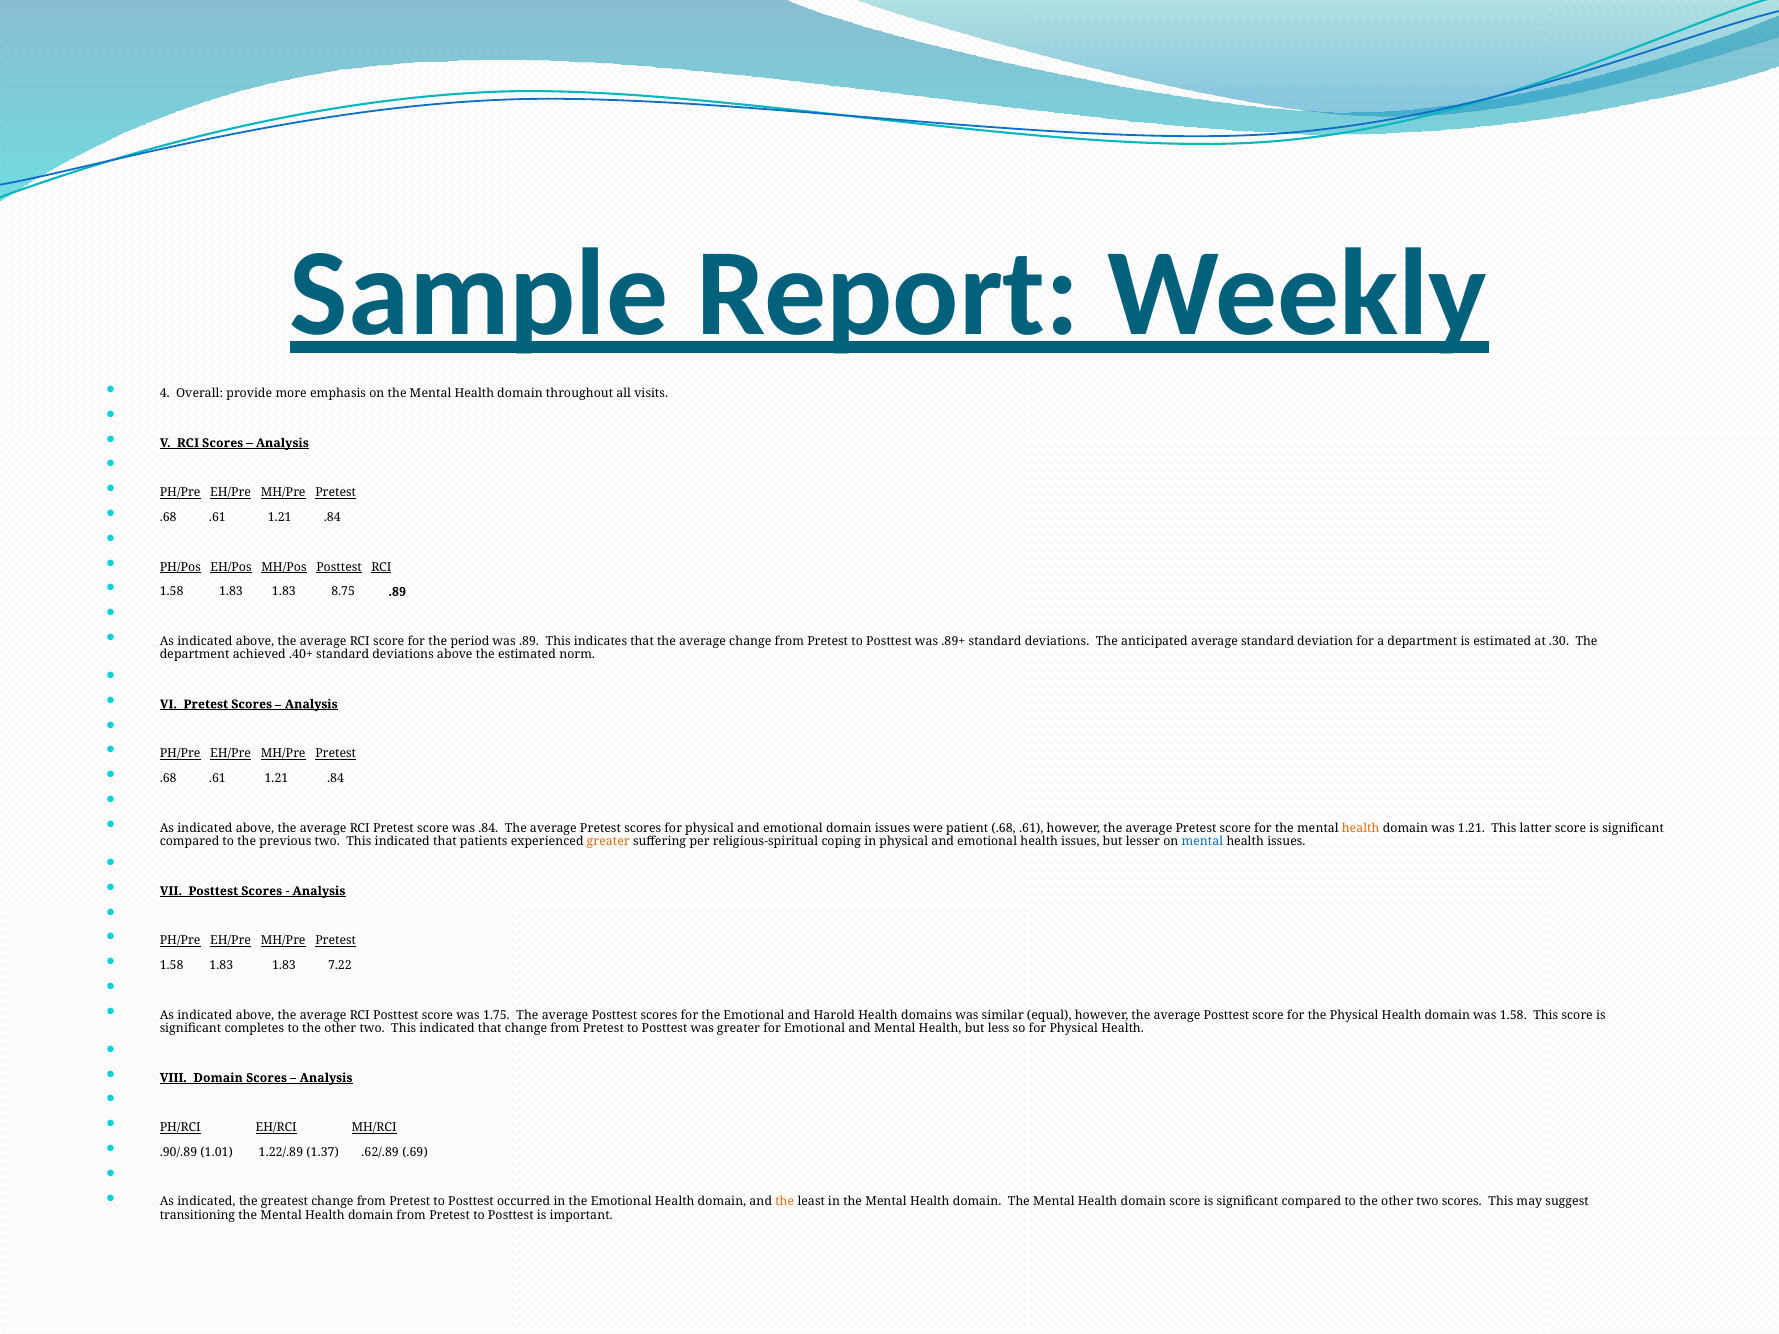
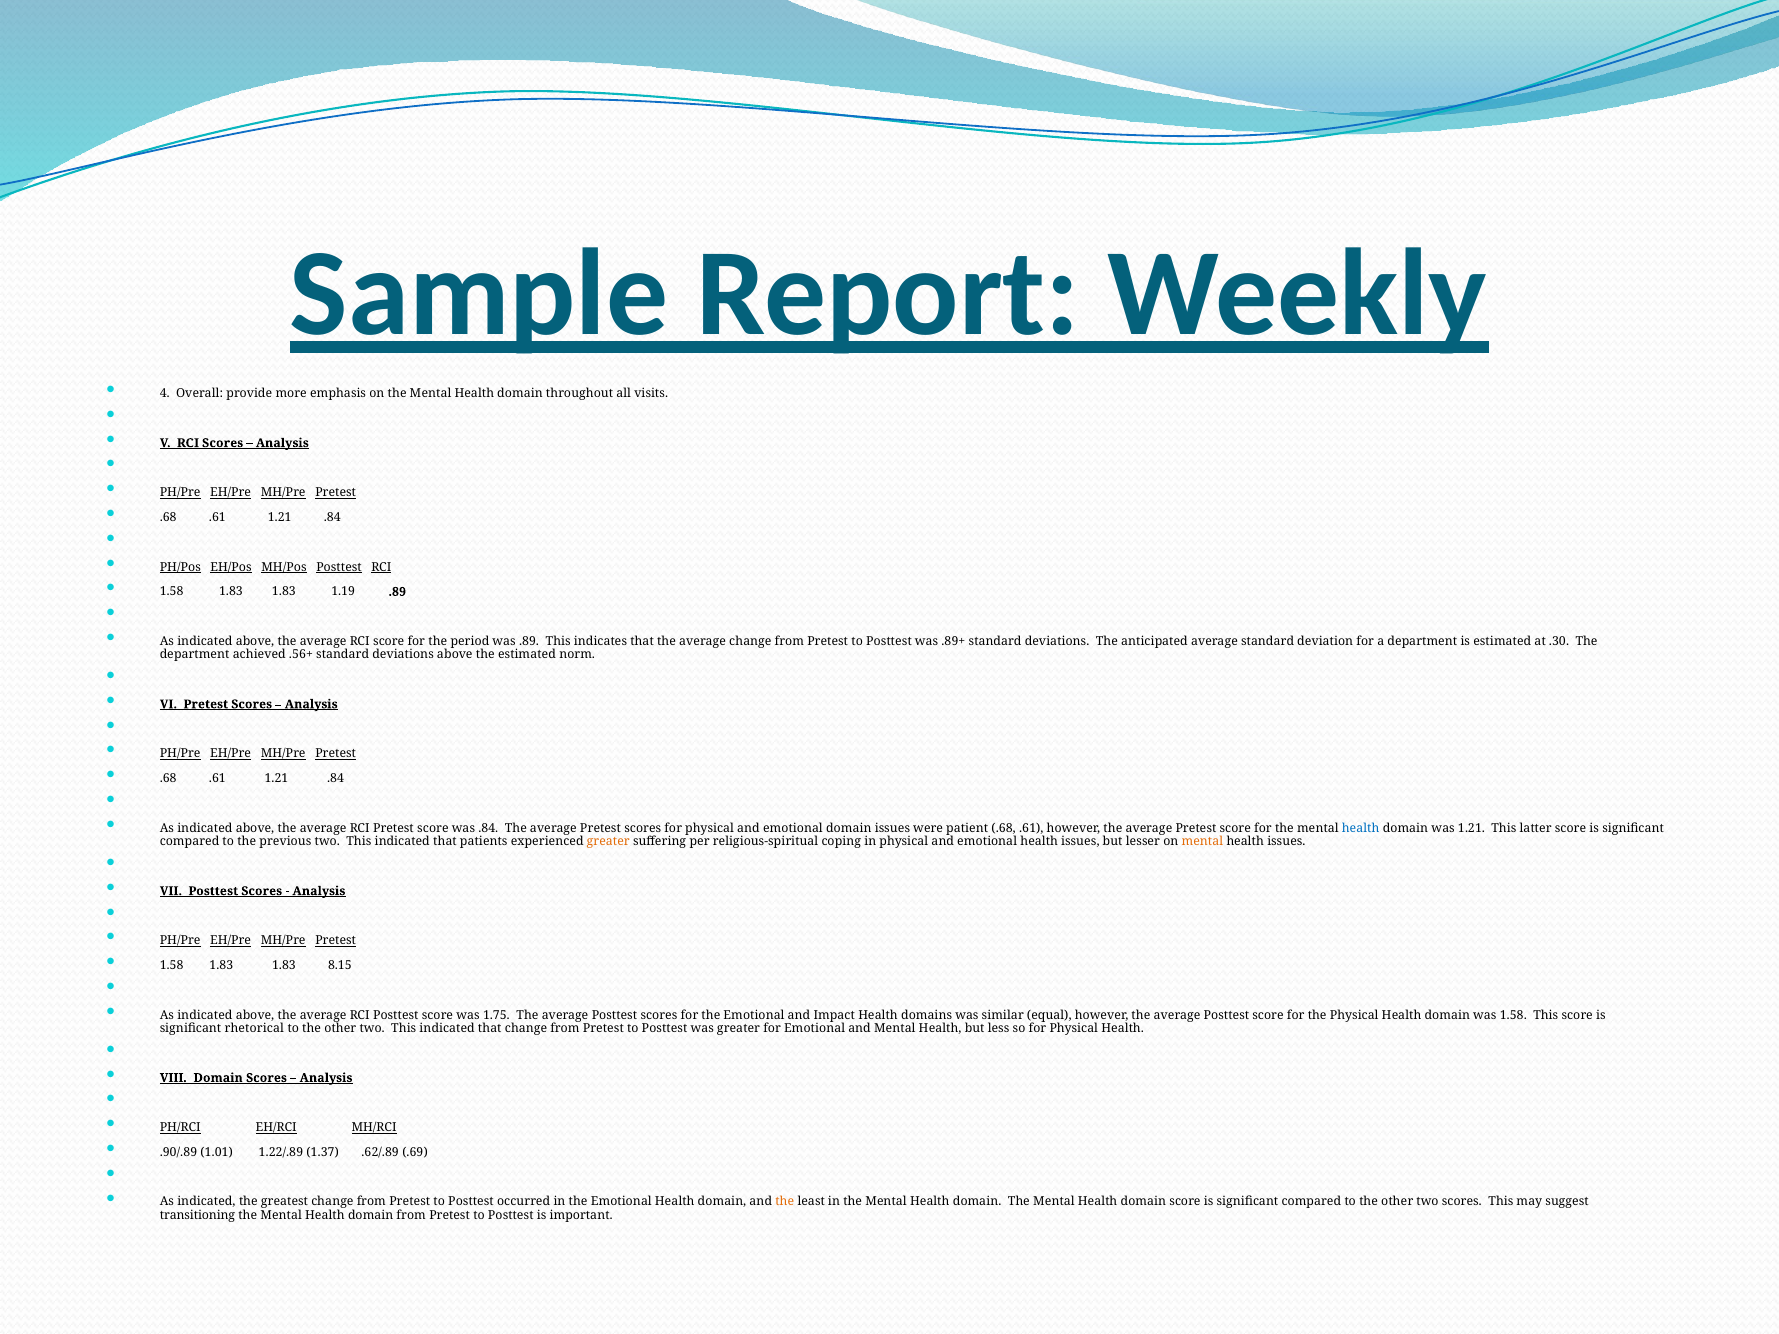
8.75: 8.75 -> 1.19
.40+: .40+ -> .56+
health at (1361, 828) colour: orange -> blue
mental at (1202, 842) colour: blue -> orange
7.22: 7.22 -> 8.15
Harold: Harold -> Impact
completes: completes -> rhetorical
